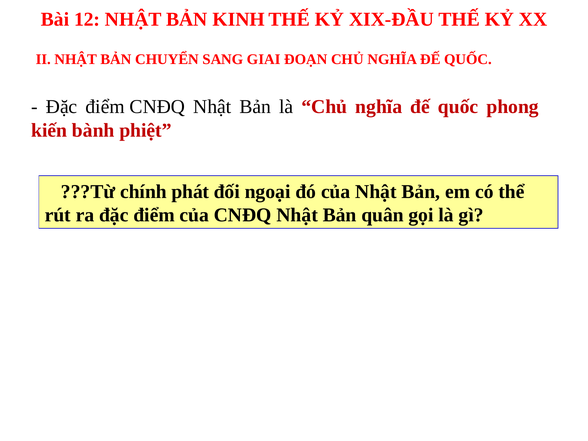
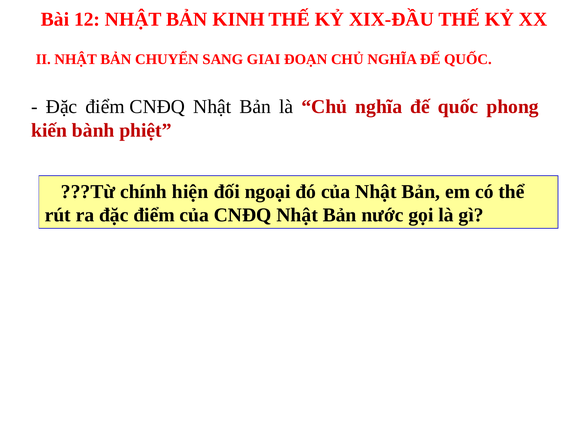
phát: phát -> hiện
quân: quân -> nước
